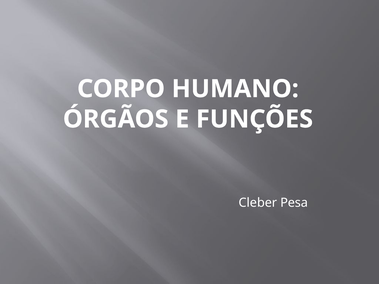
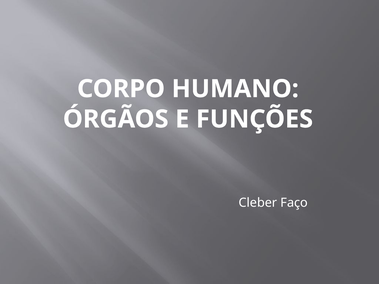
Pesa: Pesa -> Faço
